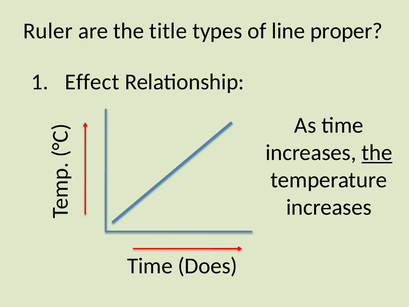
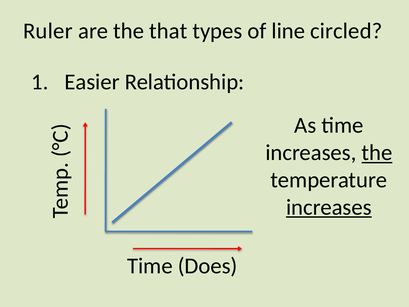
title: title -> that
proper: proper -> circled
Effect: Effect -> Easier
increases at (329, 207) underline: none -> present
